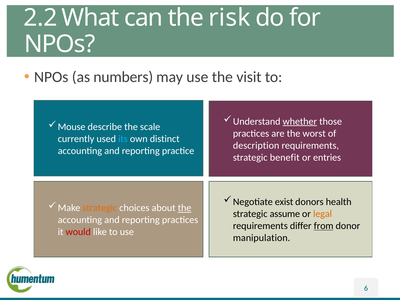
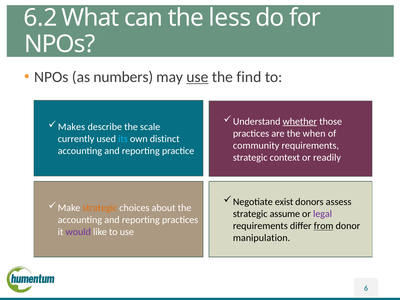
2.2: 2.2 -> 6.2
risk: risk -> less
use at (197, 77) underline: none -> present
visit: visit -> find
Mouse: Mouse -> Makes
worst: worst -> when
description: description -> community
benefit: benefit -> context
entries: entries -> readily
health: health -> assess
the at (185, 208) underline: present -> none
legal colour: orange -> purple
would colour: red -> purple
